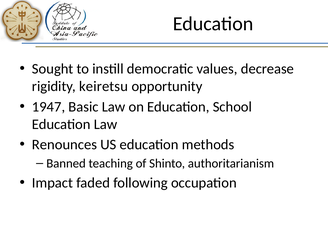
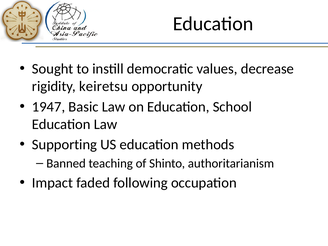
Renounces: Renounces -> Supporting
